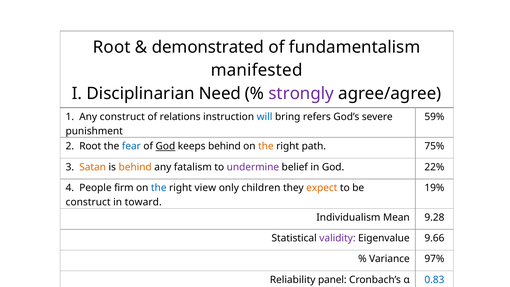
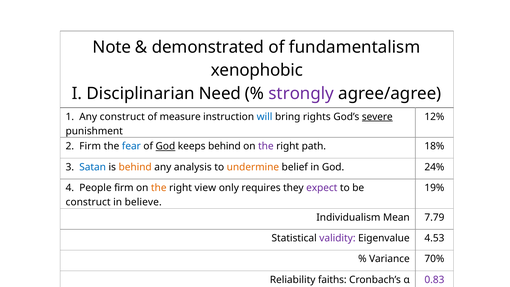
Root at (112, 47): Root -> Note
manifested: manifested -> xenophobic
relations: relations -> measure
refers: refers -> rights
severe underline: none -> present
59%: 59% -> 12%
2 Root: Root -> Firm
the at (266, 146) colour: orange -> purple
75%: 75% -> 18%
Satan colour: orange -> blue
fatalism: fatalism -> analysis
undermine colour: purple -> orange
22%: 22% -> 24%
the at (159, 188) colour: blue -> orange
children: children -> requires
expect colour: orange -> purple
toward: toward -> believe
9.28: 9.28 -> 7.79
9.66: 9.66 -> 4.53
97%: 97% -> 70%
panel: panel -> faiths
0.83 colour: blue -> purple
